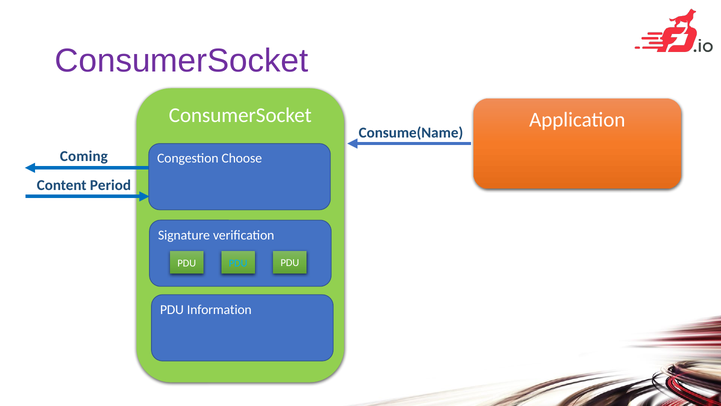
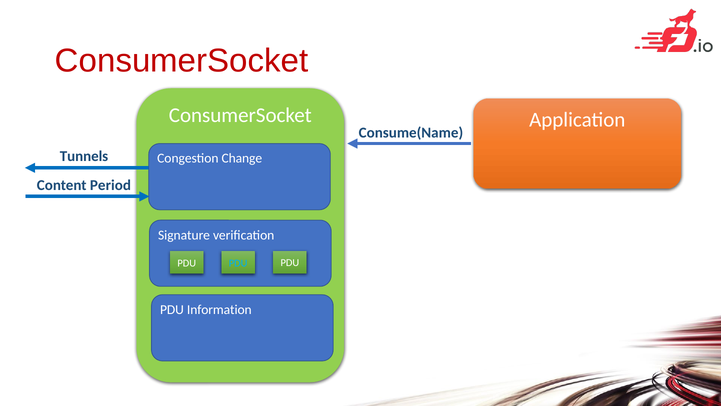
ConsumerSocket at (182, 61) colour: purple -> red
Coming: Coming -> Tunnels
Choose: Choose -> Change
